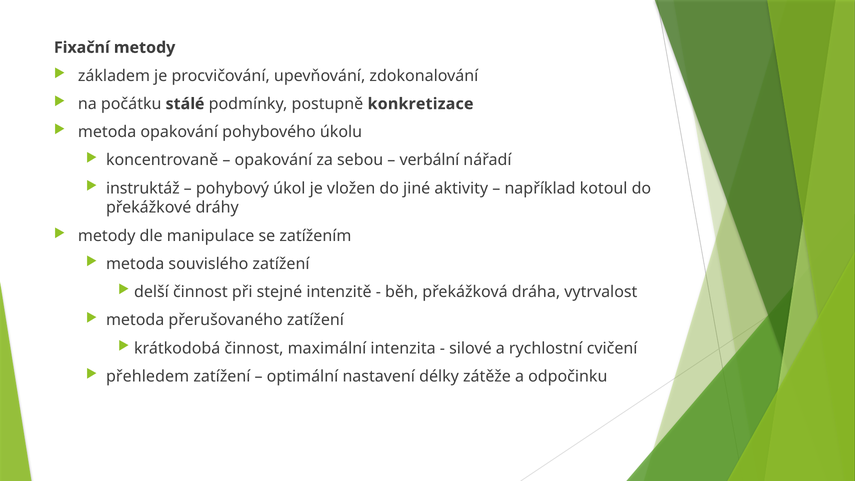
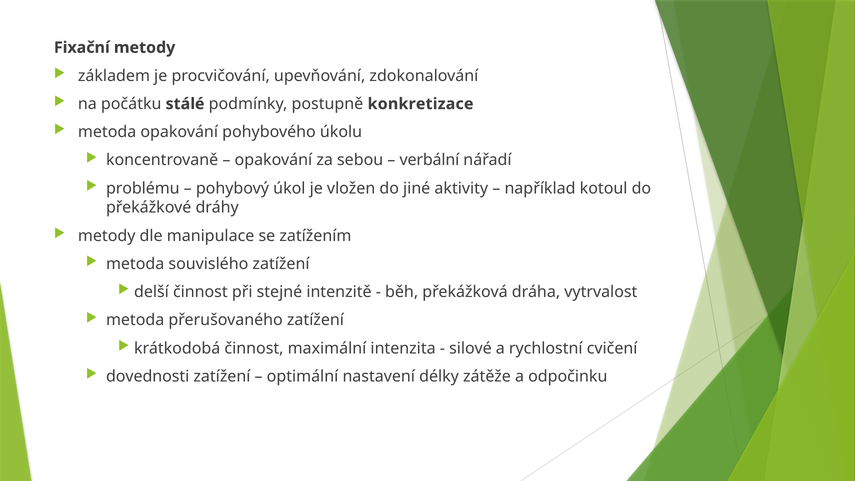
instruktáž: instruktáž -> problému
přehledem: přehledem -> dovednosti
